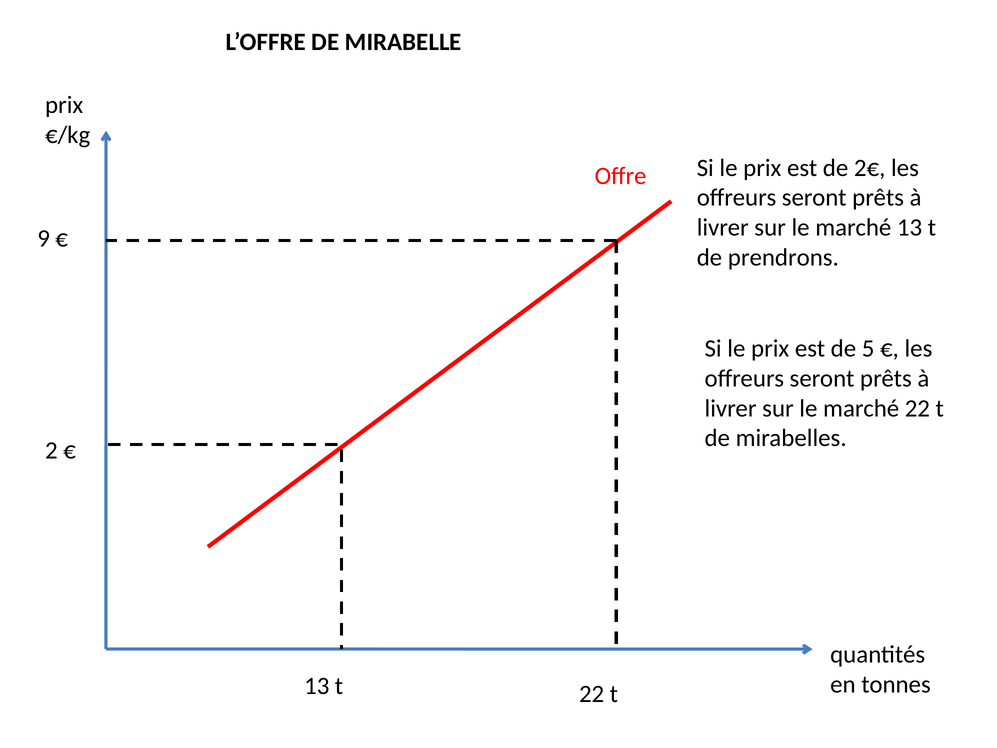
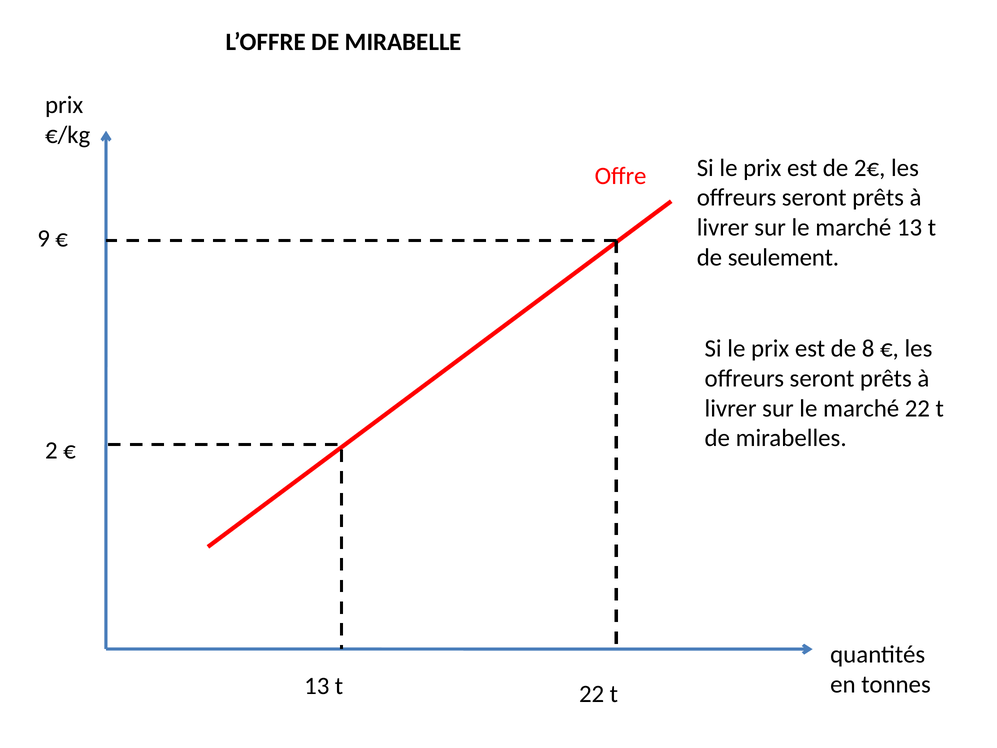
prendrons: prendrons -> seulement
5: 5 -> 8
